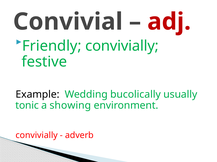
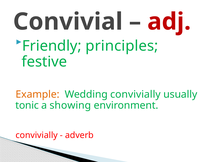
Friendly convivially: convivially -> principles
Example colour: black -> orange
Wedding bucolically: bucolically -> convivially
